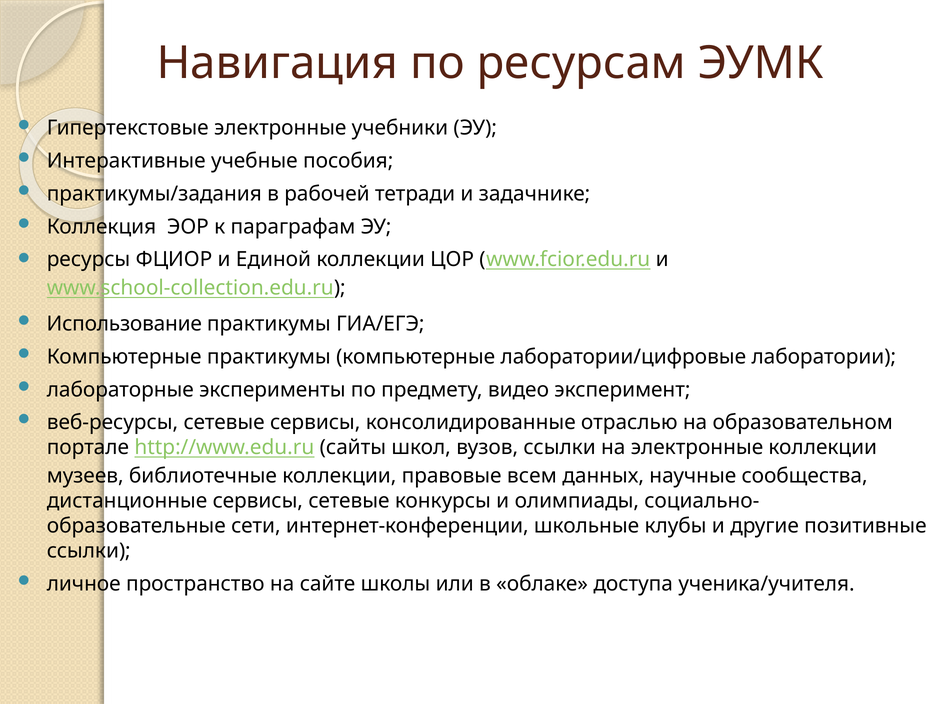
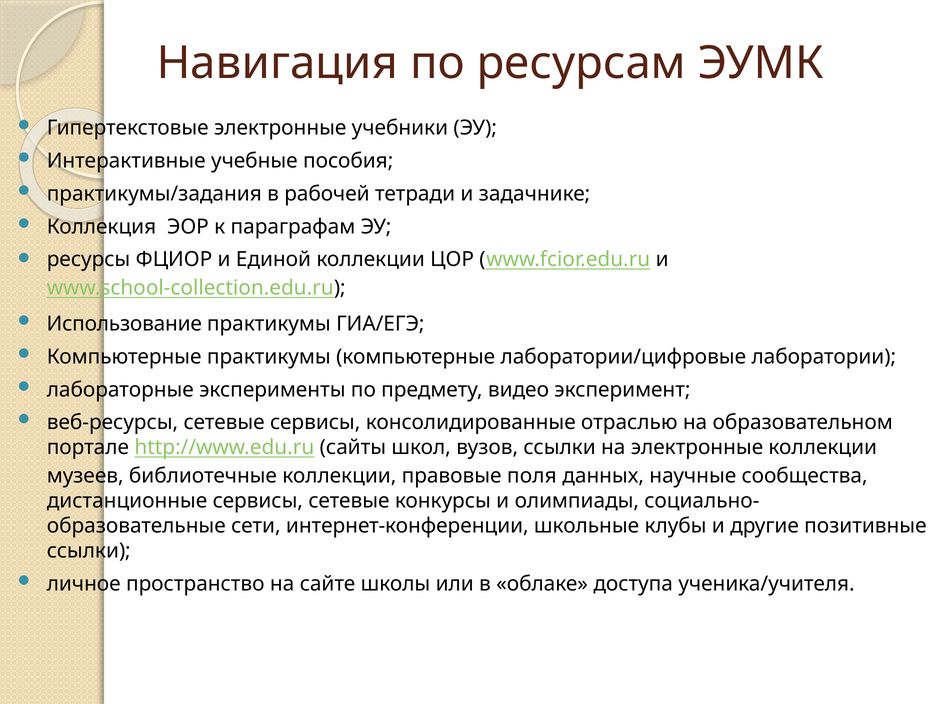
всем: всем -> поля
